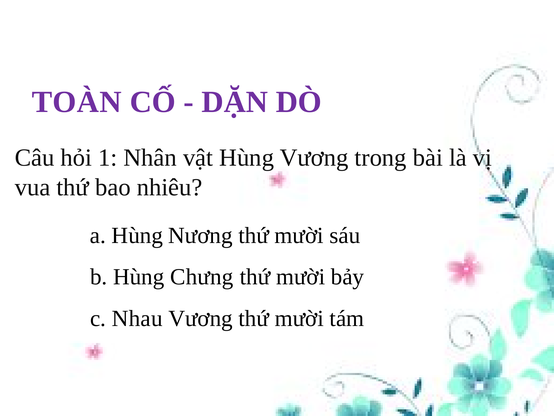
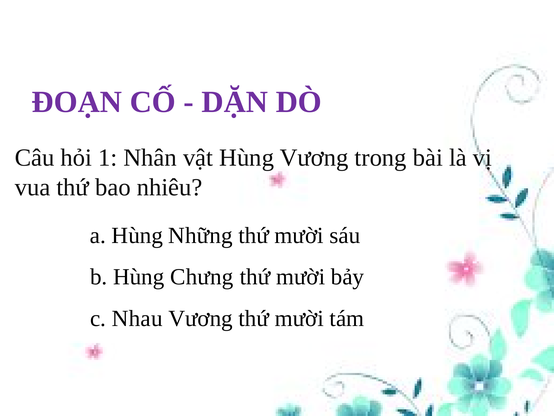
TOÀN: TOÀN -> ĐOẠN
Nương: Nương -> Những
